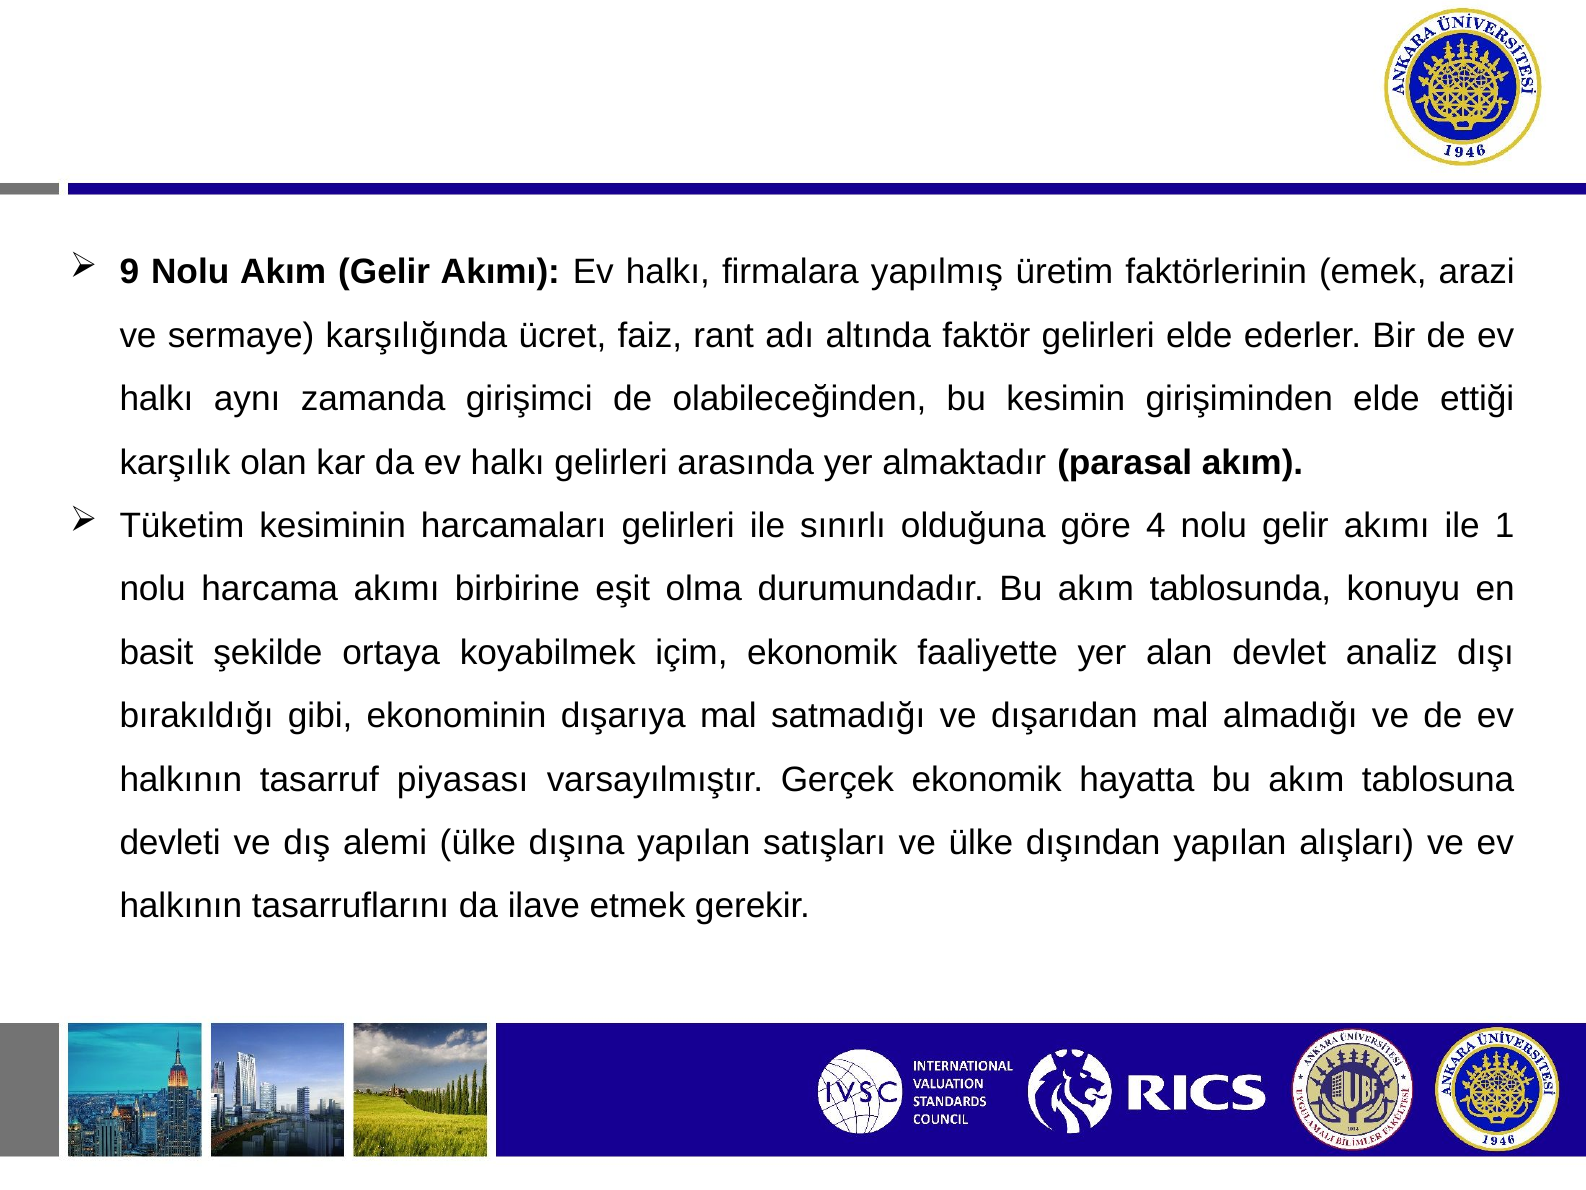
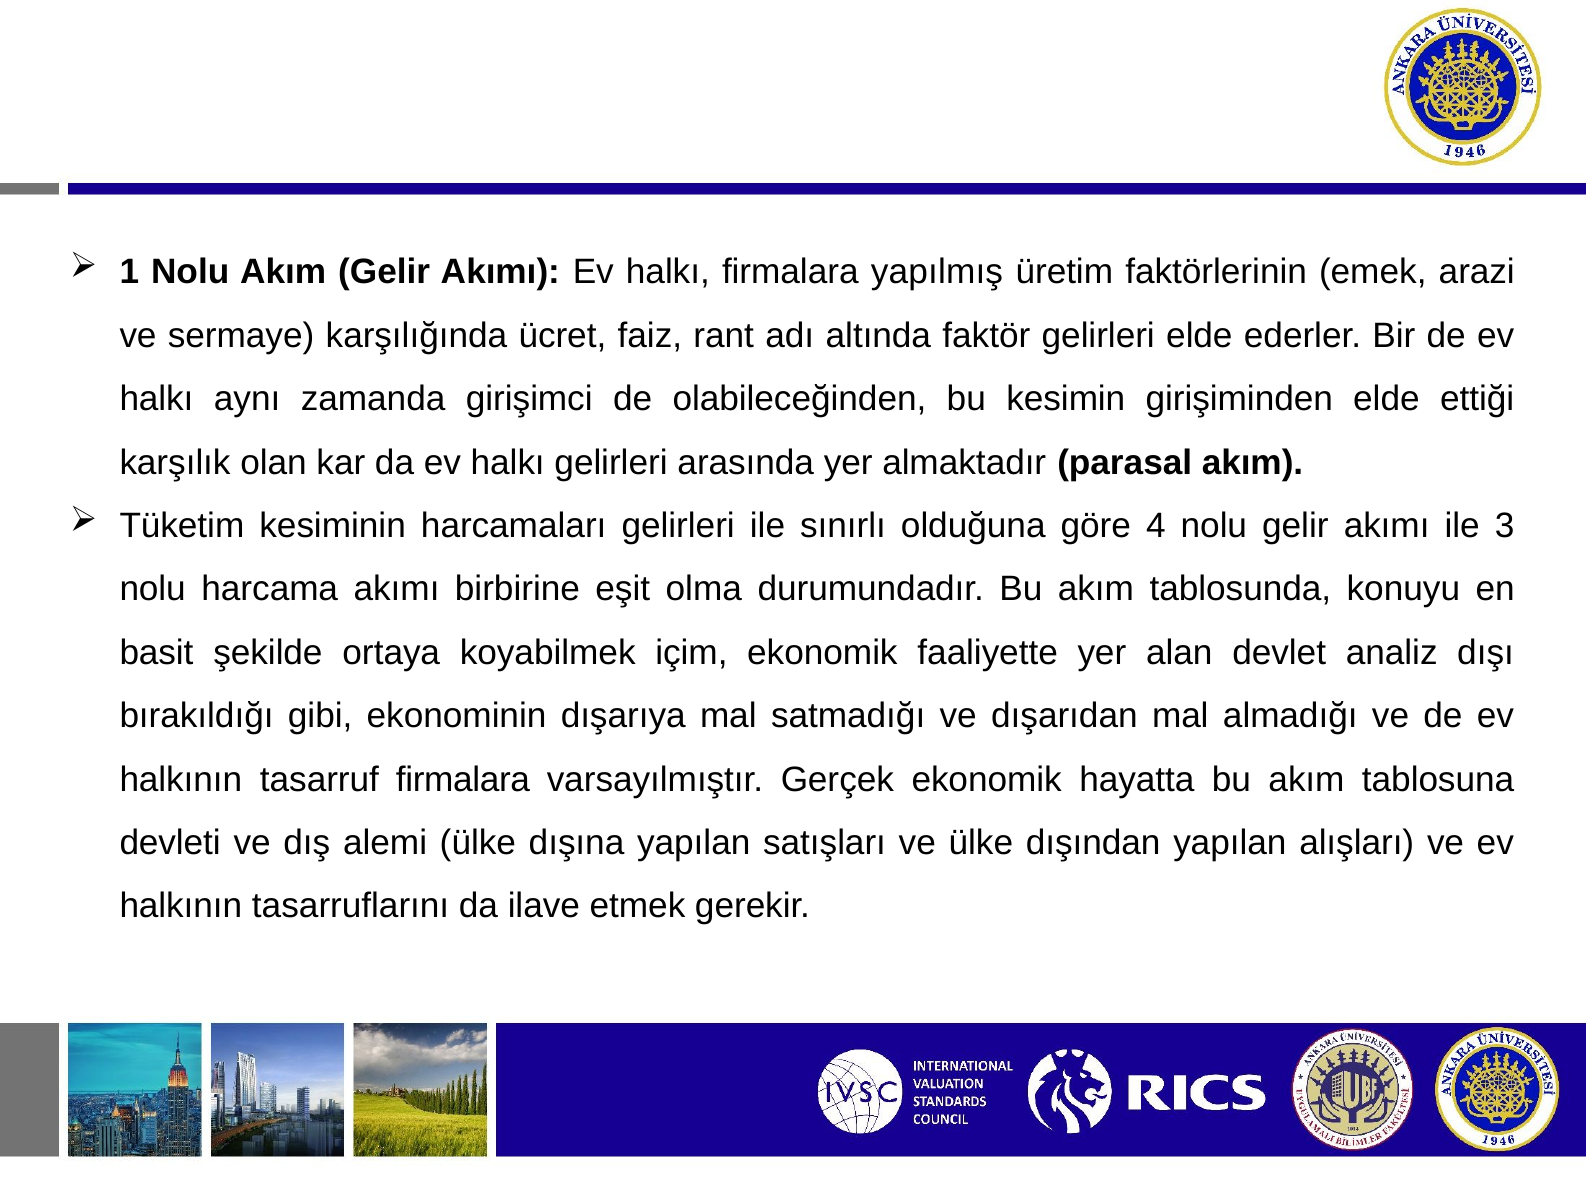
9: 9 -> 1
1: 1 -> 3
tasarruf piyasası: piyasası -> firmalara
